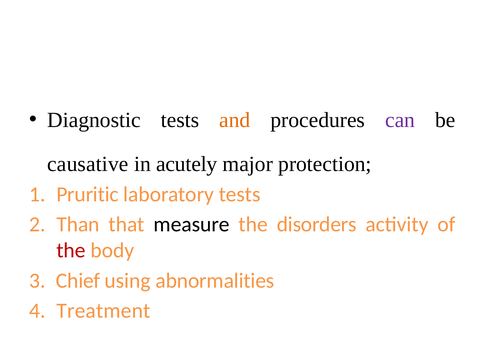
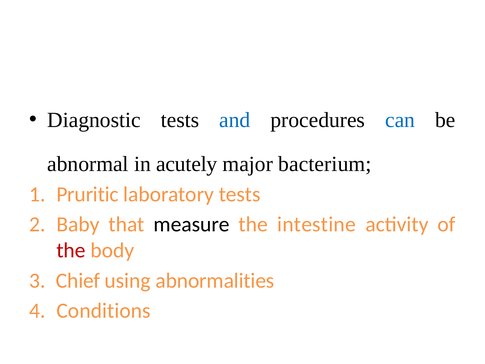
and colour: orange -> blue
can colour: purple -> blue
causative: causative -> abnormal
protection: protection -> bacterium
Than: Than -> Baby
disorders: disorders -> intestine
Treatment: Treatment -> Conditions
